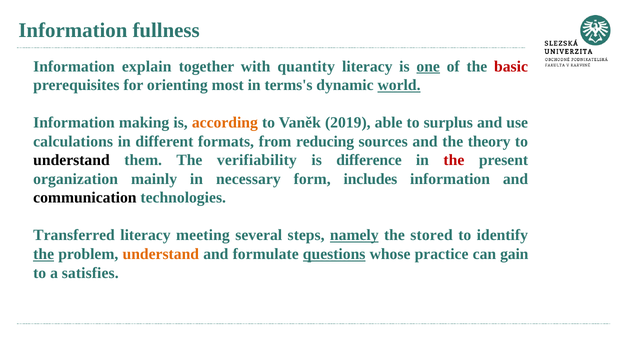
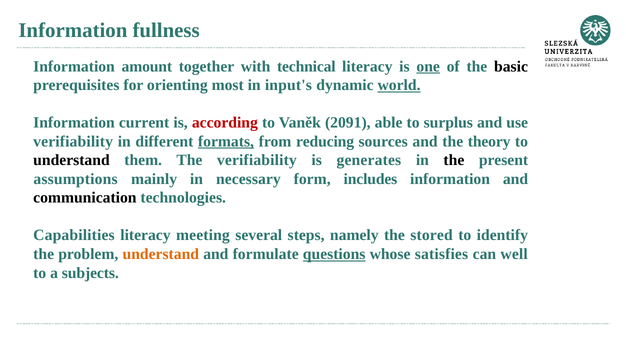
explain: explain -> amount
quantity: quantity -> technical
basic colour: red -> black
terms's: terms's -> input's
making: making -> current
according colour: orange -> red
2019: 2019 -> 2091
calculations at (73, 142): calculations -> verifiability
formats underline: none -> present
difference: difference -> generates
the at (454, 160) colour: red -> black
organization: organization -> assumptions
Transferred: Transferred -> Capabilities
namely underline: present -> none
the at (44, 254) underline: present -> none
practice: practice -> satisfies
gain: gain -> well
satisfies: satisfies -> subjects
